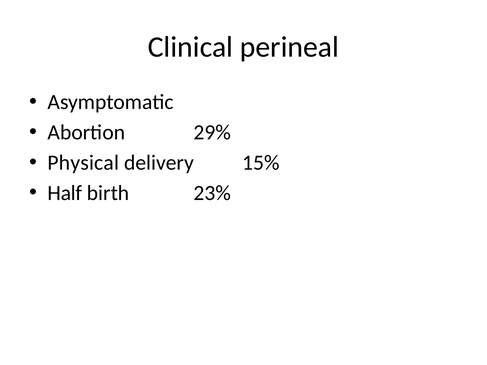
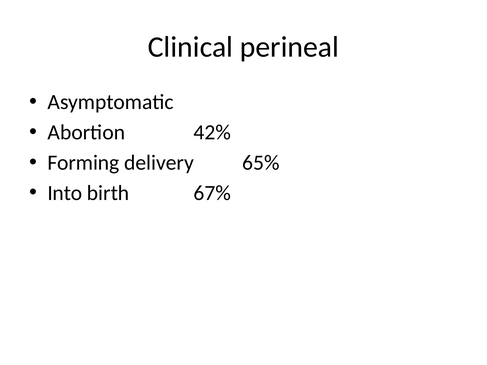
29%: 29% -> 42%
Physical: Physical -> Forming
15%: 15% -> 65%
Half: Half -> Into
23%: 23% -> 67%
